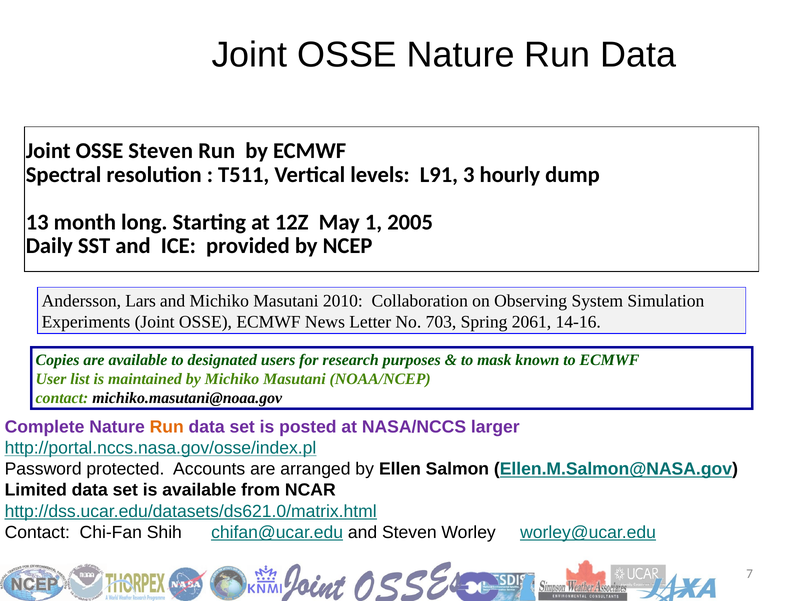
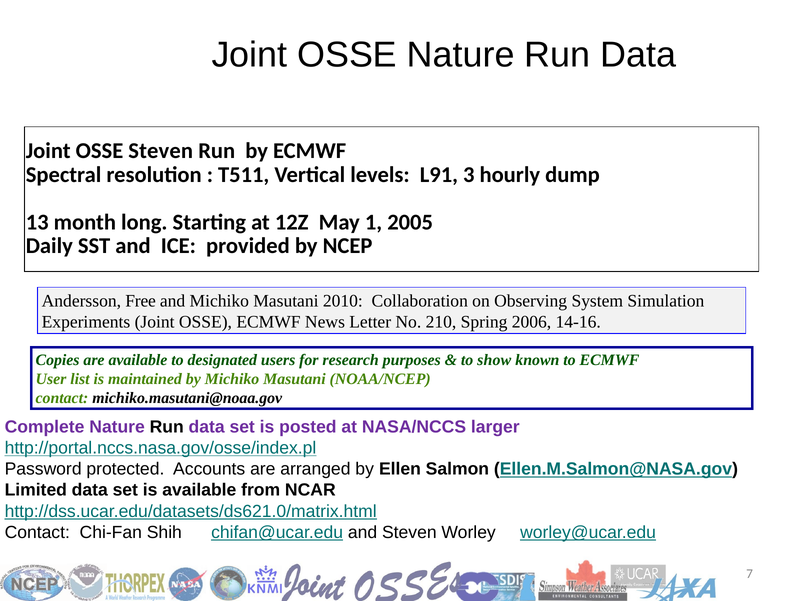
Lars: Lars -> Free
703: 703 -> 210
2061: 2061 -> 2006
mask: mask -> show
Run at (167, 427) colour: orange -> black
